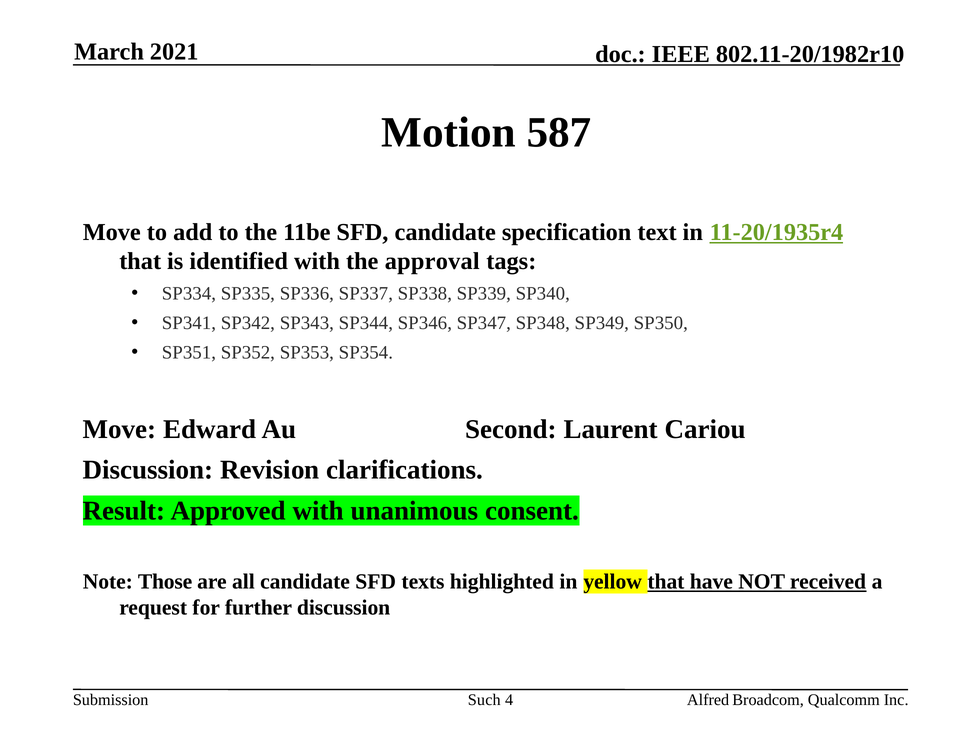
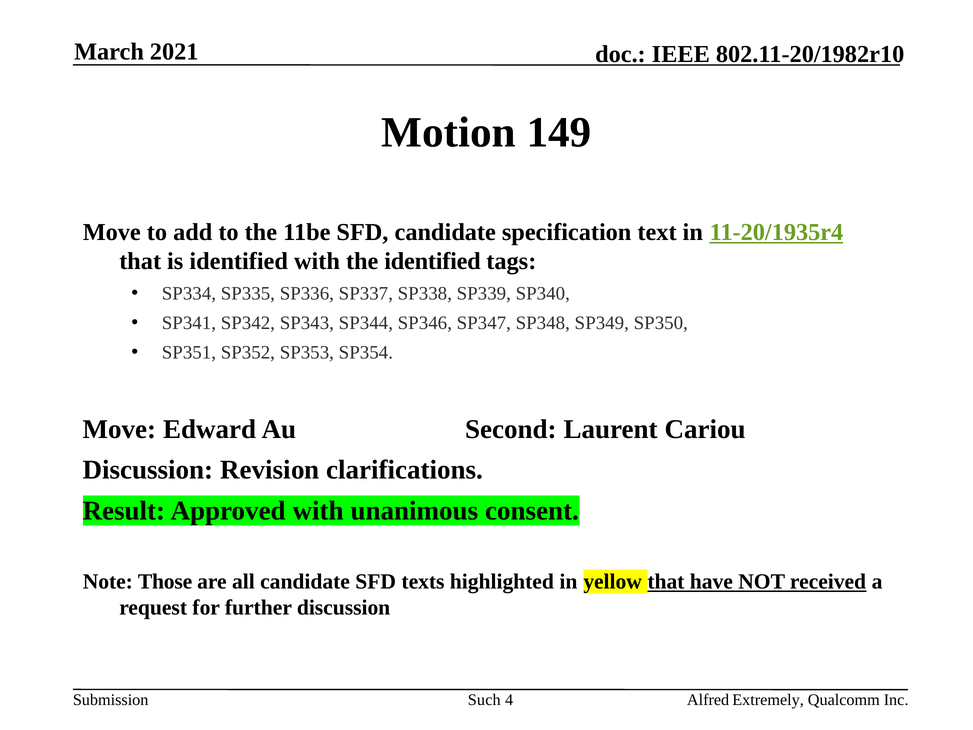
587: 587 -> 149
the approval: approval -> identified
Broadcom: Broadcom -> Extremely
